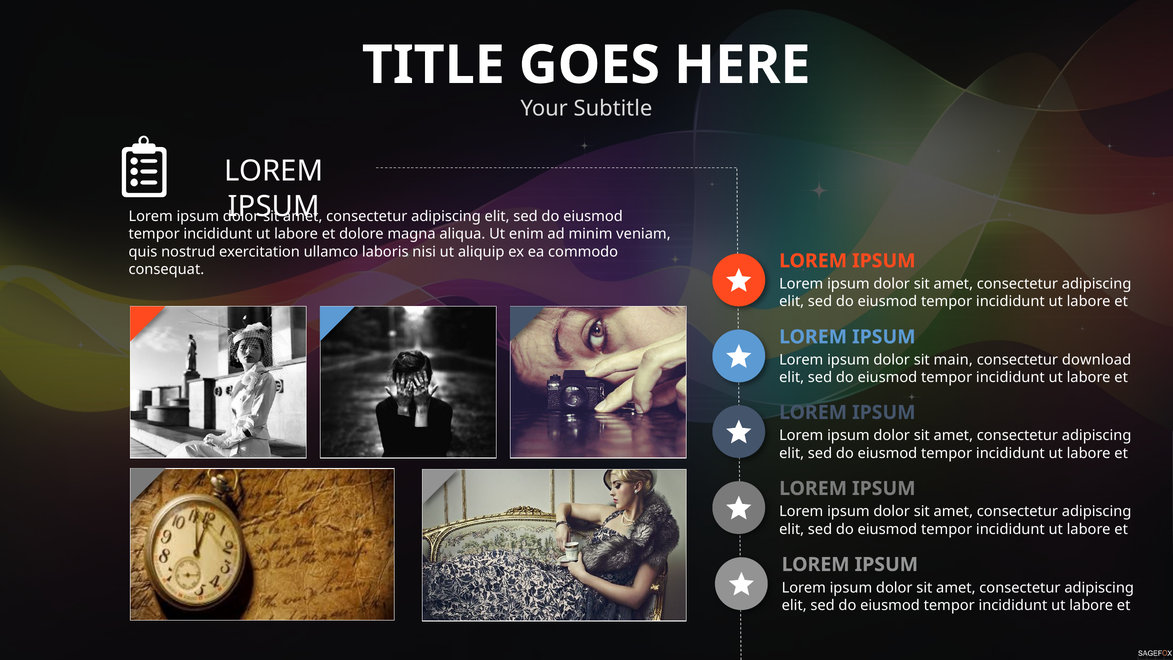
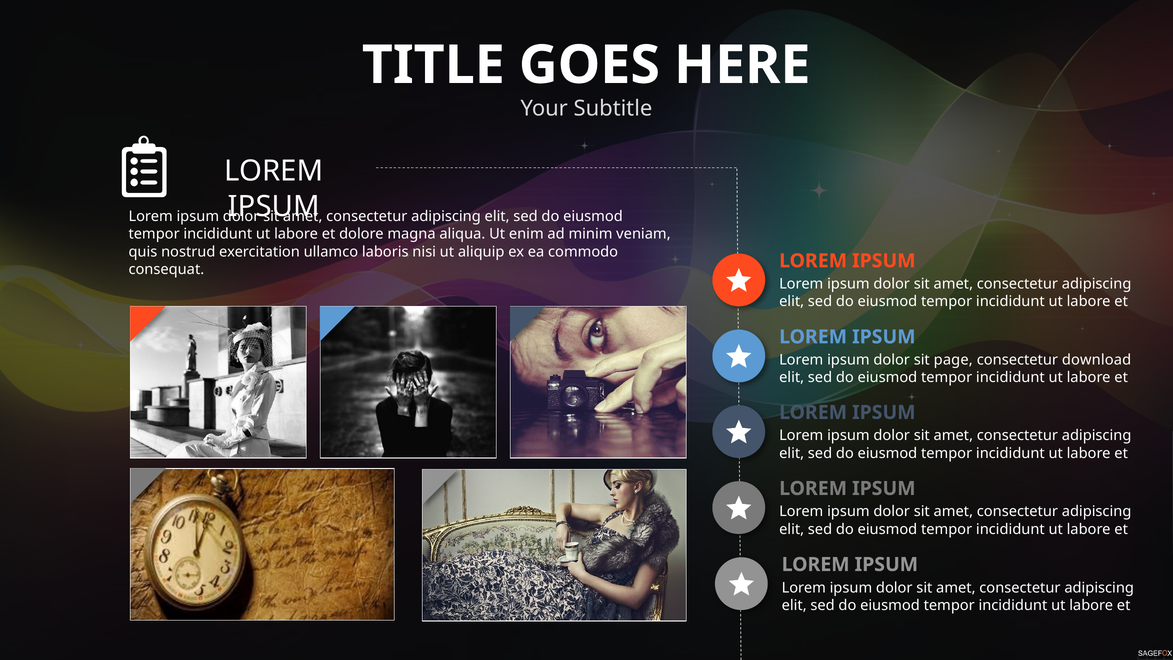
main: main -> page
